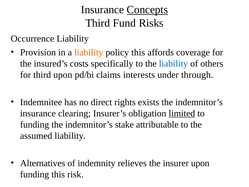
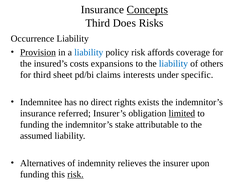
Fund: Fund -> Does
Provision underline: none -> present
liability at (89, 52) colour: orange -> blue
policy this: this -> risk
specifically: specifically -> expansions
third upon: upon -> sheet
through: through -> specific
clearing: clearing -> referred
risk at (75, 174) underline: none -> present
